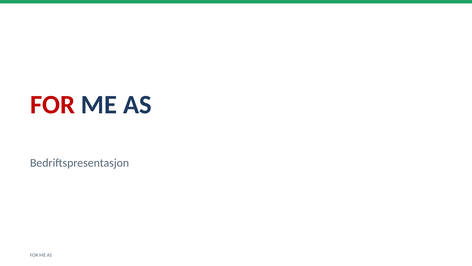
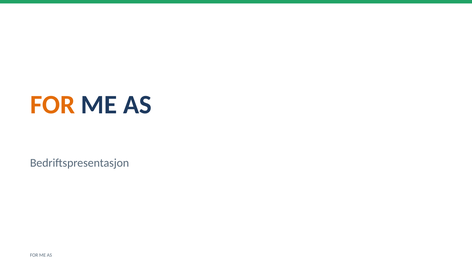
FOR at (52, 105) colour: red -> orange
